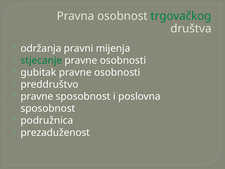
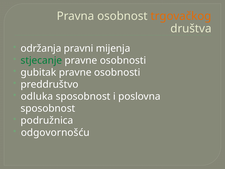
trgovačkog colour: green -> orange
pravne at (37, 96): pravne -> odluka
prezaduženost: prezaduženost -> odgovornošću
